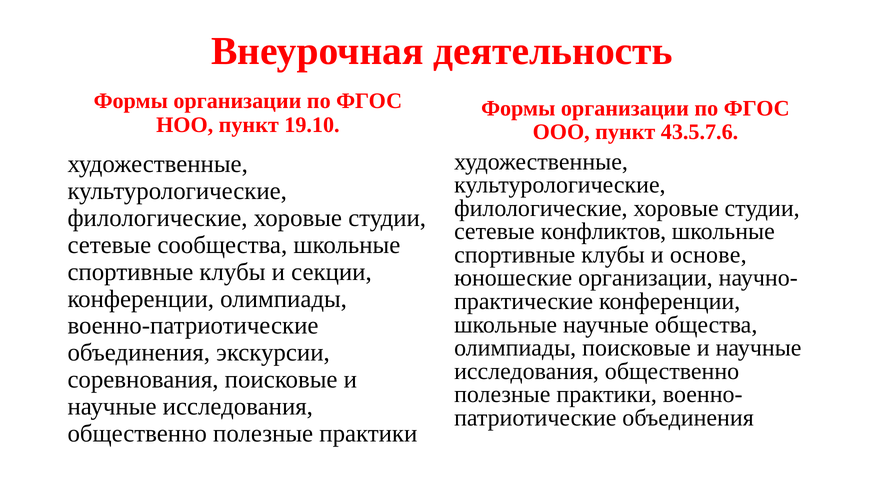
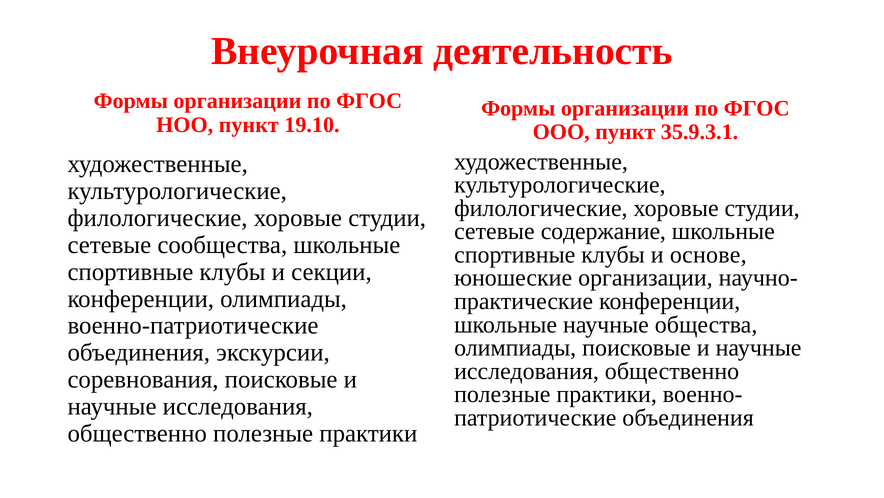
43.5.7.6: 43.5.7.6 -> 35.9.3.1
конфликтов: конфликтов -> содержание
